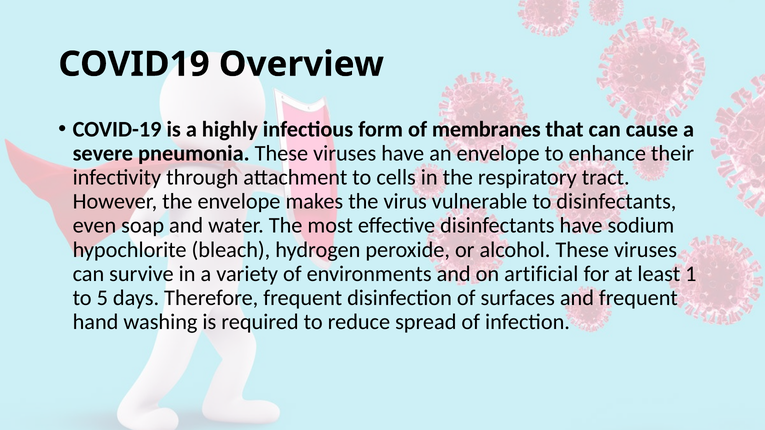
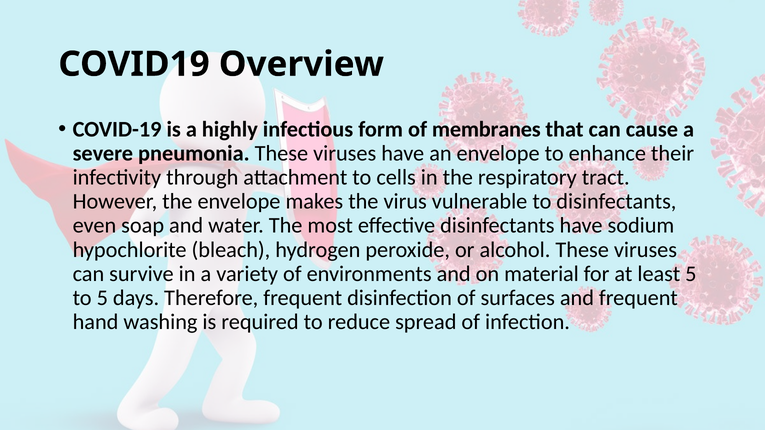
artificial: artificial -> material
least 1: 1 -> 5
